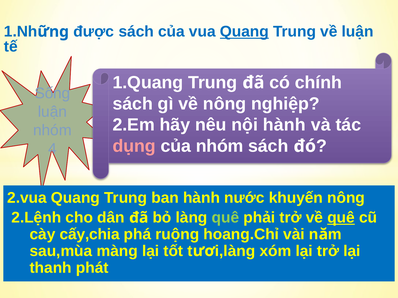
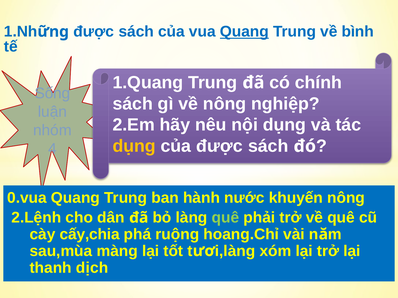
về luận: luận -> bình
nội hành: hành -> dụng
dụng at (134, 146) colour: pink -> yellow
của nhóm: nhóm -> được
2.vua: 2.vua -> 0.vua
quê at (341, 218) underline: present -> none
phát: phát -> dịch
